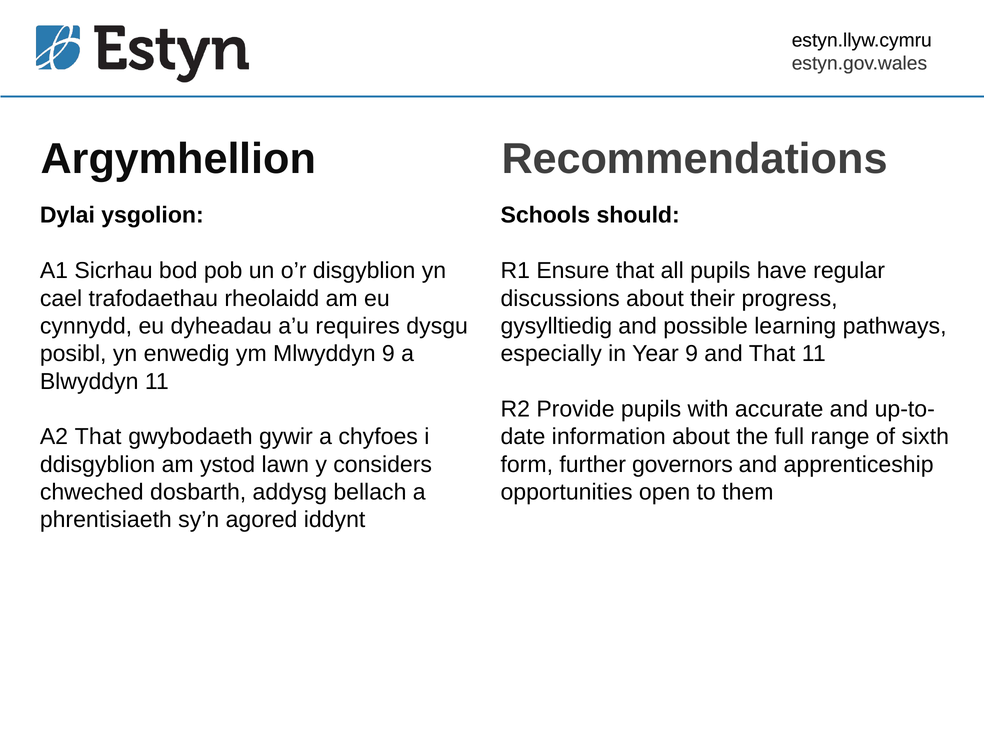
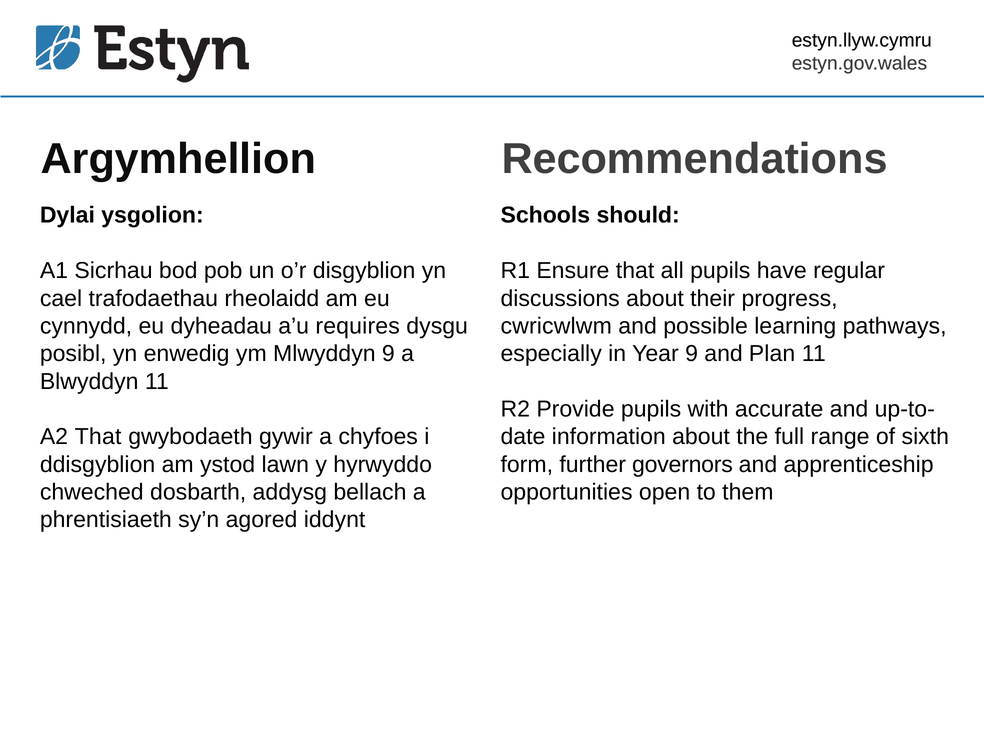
gysylltiedig: gysylltiedig -> cwricwlwm
and That: That -> Plan
considers: considers -> hyrwyddo
